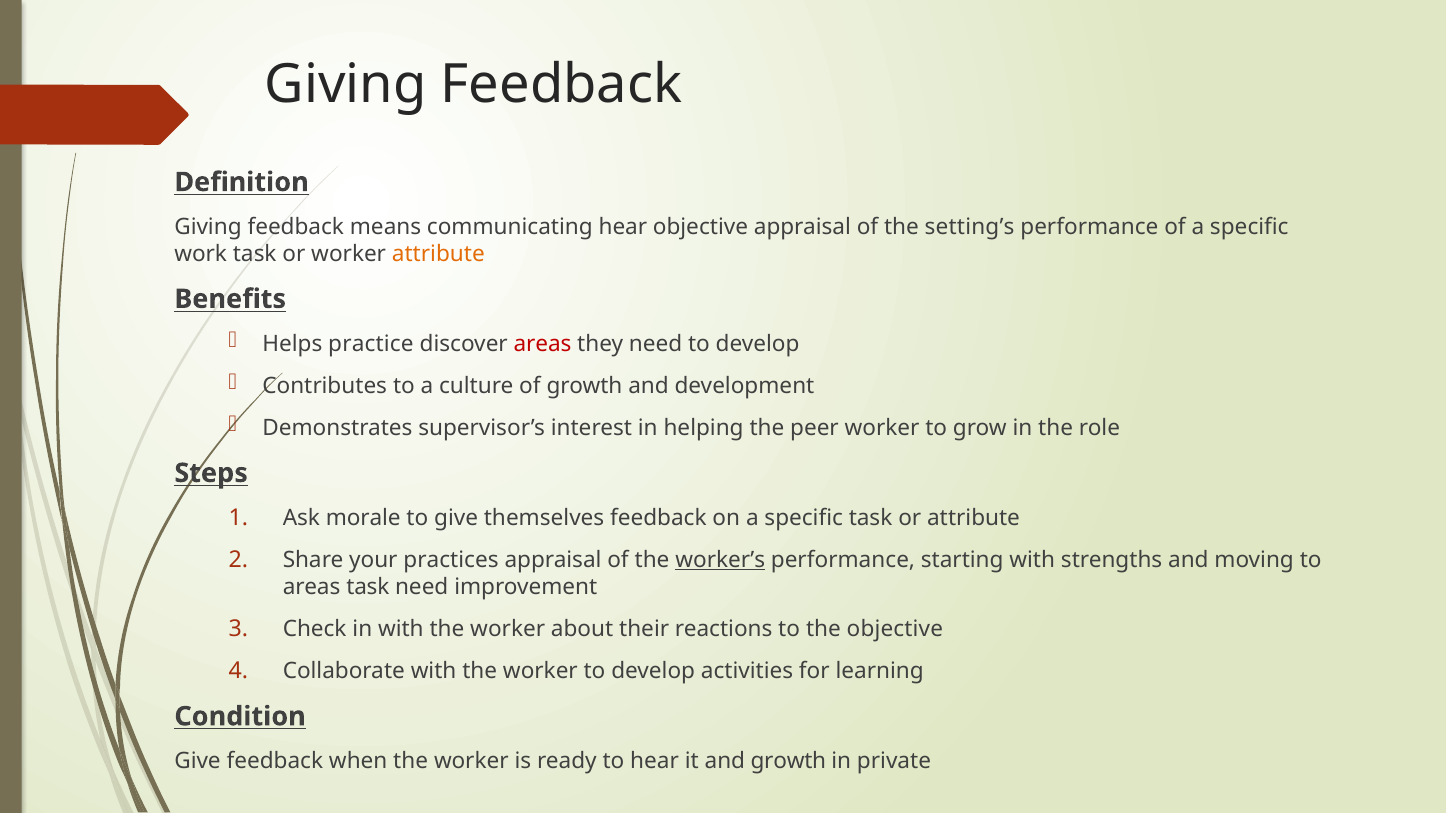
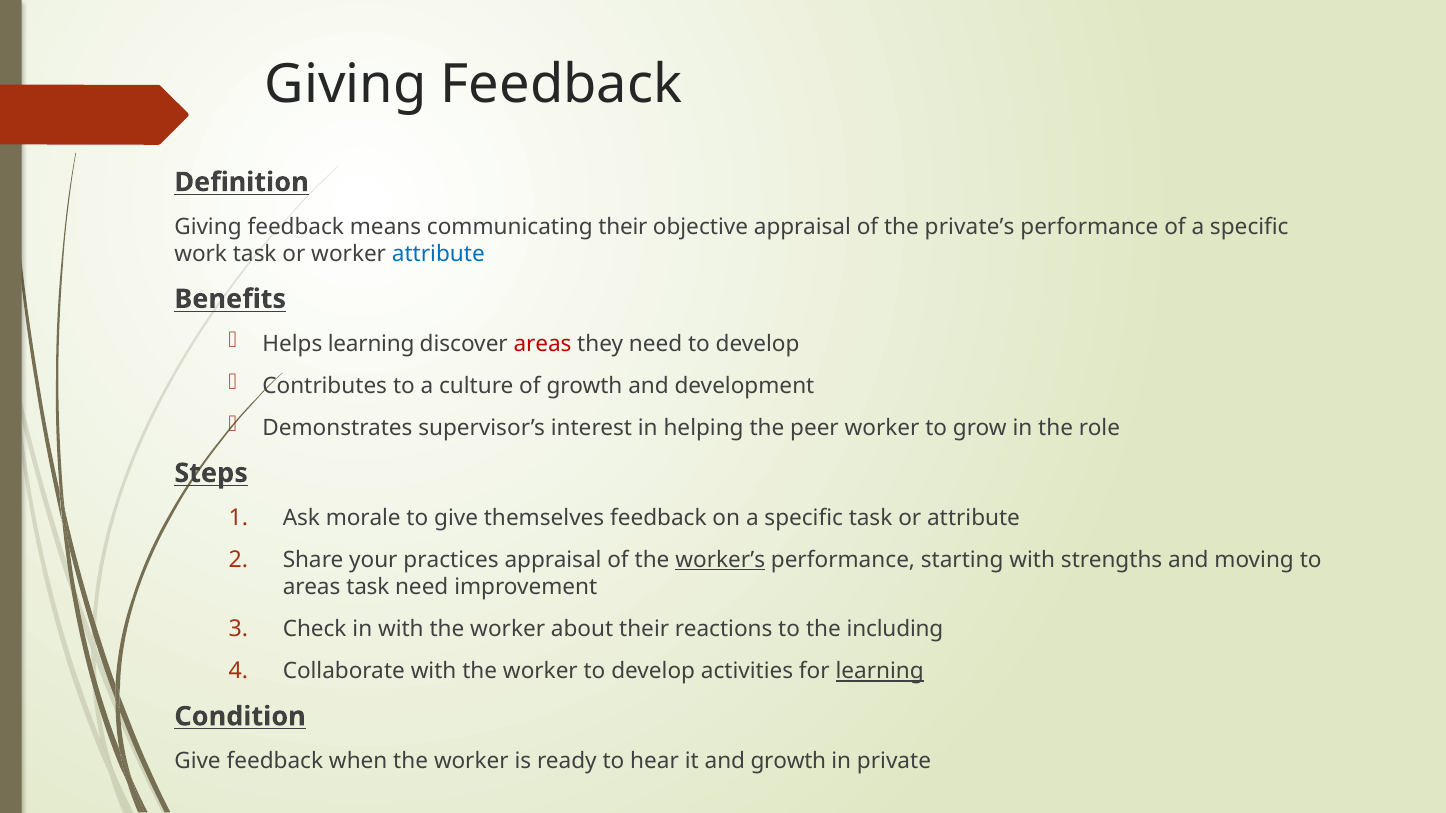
communicating hear: hear -> their
setting’s: setting’s -> private’s
attribute at (438, 254) colour: orange -> blue
Helps practice: practice -> learning
the objective: objective -> including
learning at (880, 672) underline: none -> present
